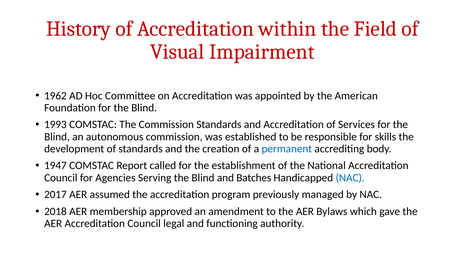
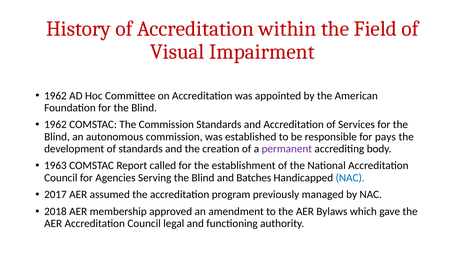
1993 at (55, 124): 1993 -> 1962
skills: skills -> pays
permanent colour: blue -> purple
1947: 1947 -> 1963
